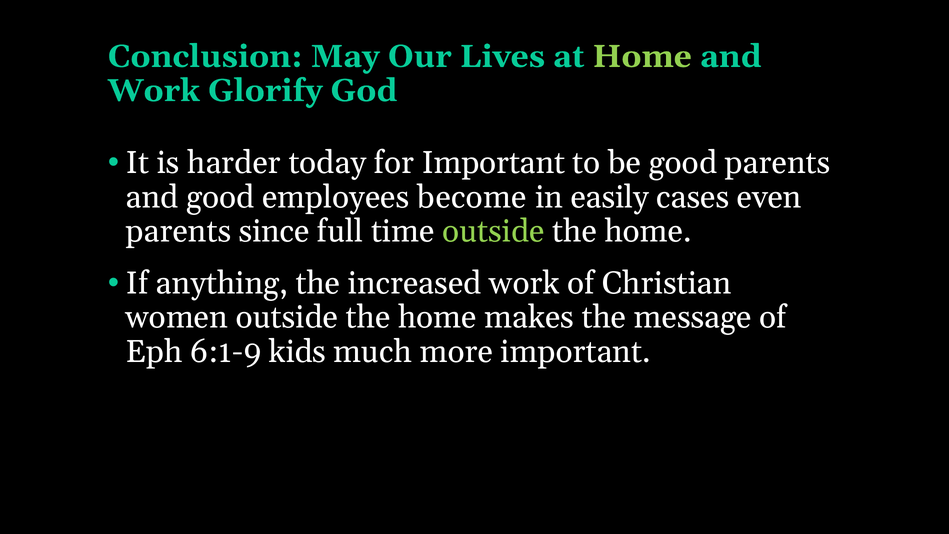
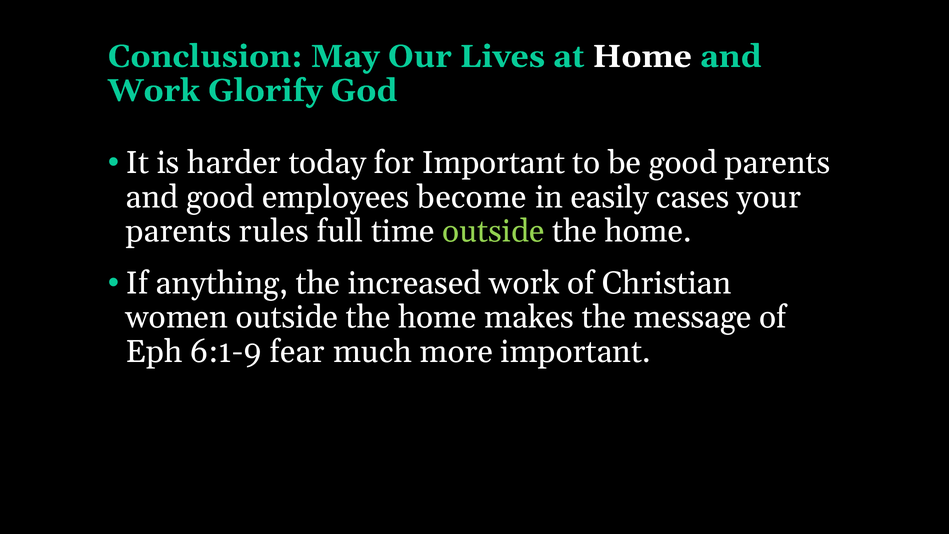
Home at (642, 56) colour: light green -> white
even: even -> your
since: since -> rules
kids: kids -> fear
